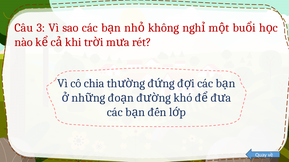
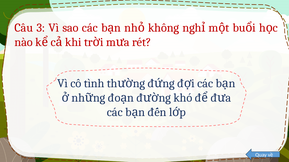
chia: chia -> tình
